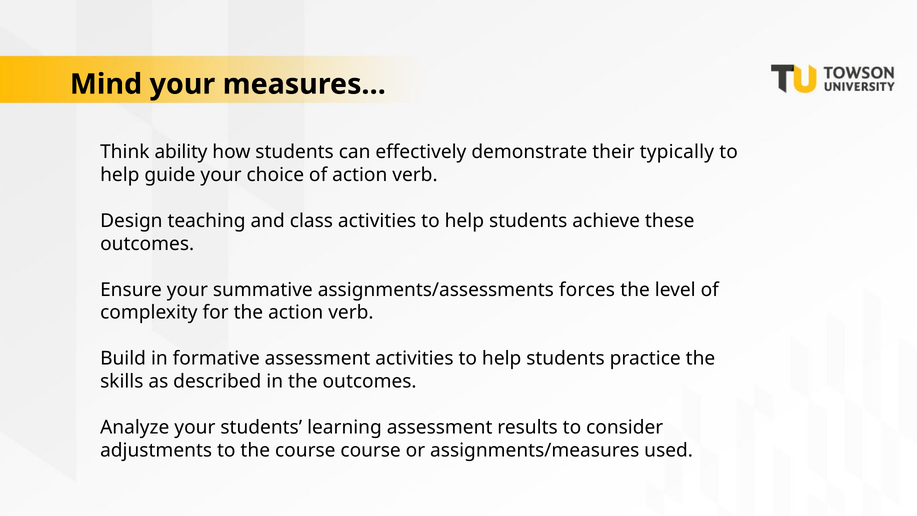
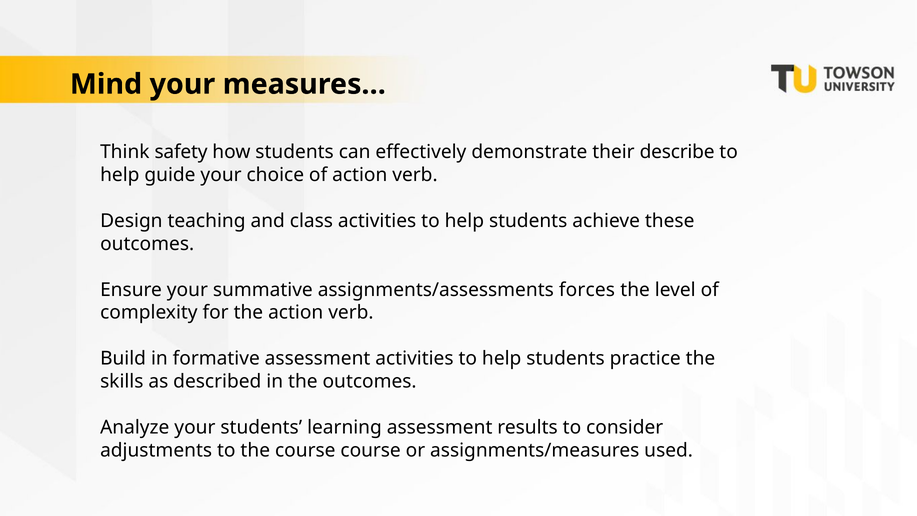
ability: ability -> safety
typically: typically -> describe
